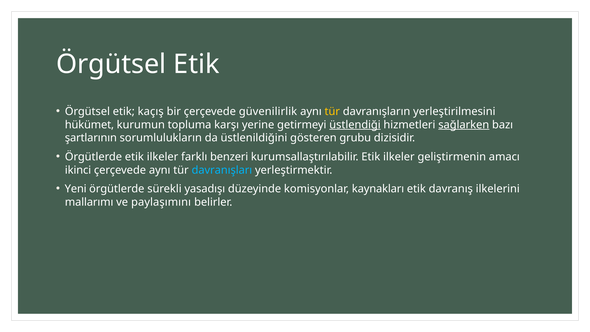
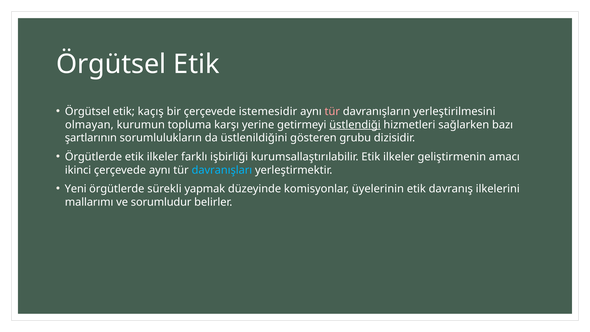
güvenilirlik: güvenilirlik -> istemesidir
tür at (332, 111) colour: yellow -> pink
hükümet: hükümet -> olmayan
sağlarken underline: present -> none
benzeri: benzeri -> işbirliği
yasadışı: yasadışı -> yapmak
kaynakları: kaynakları -> üyelerinin
paylaşımını: paylaşımını -> sorumludur
